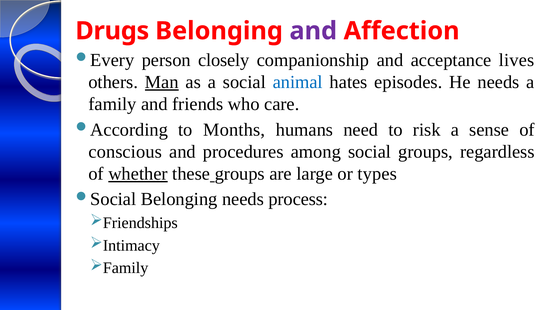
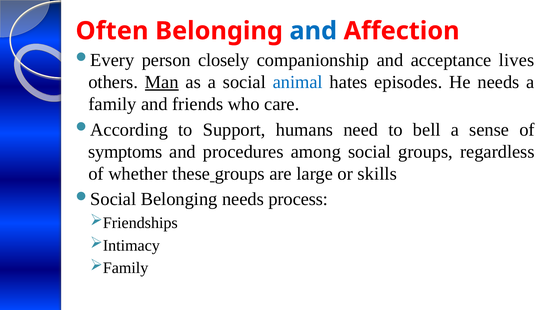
Drugs: Drugs -> Often
and at (313, 31) colour: purple -> blue
Months: Months -> Support
risk: risk -> bell
conscious: conscious -> symptoms
whether underline: present -> none
types: types -> skills
